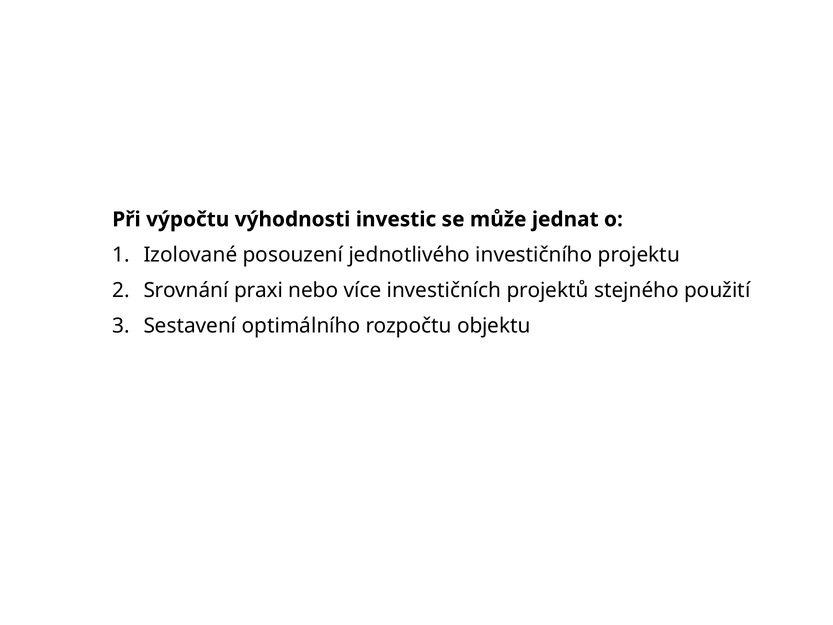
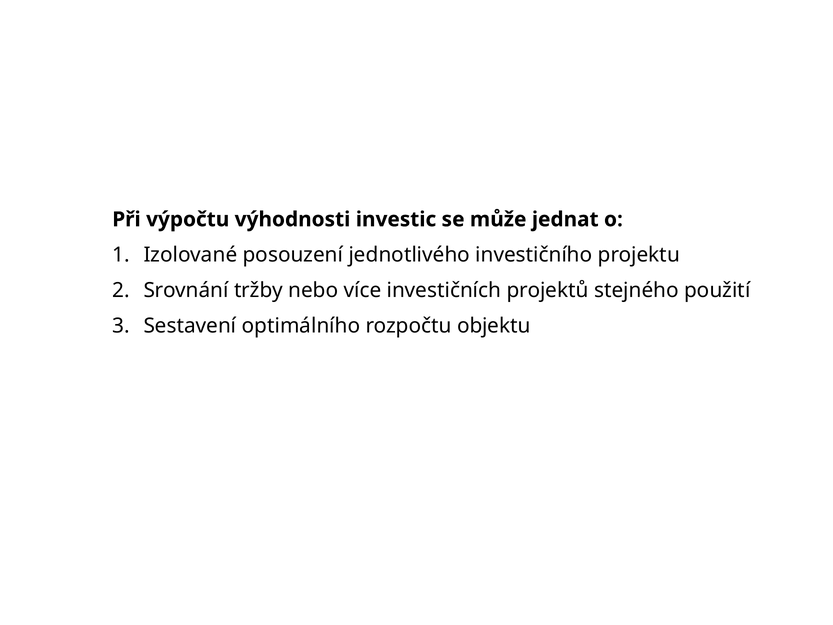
praxi: praxi -> tržby
